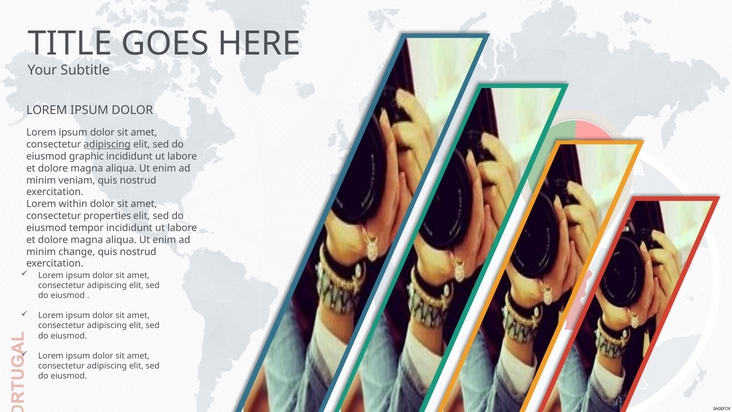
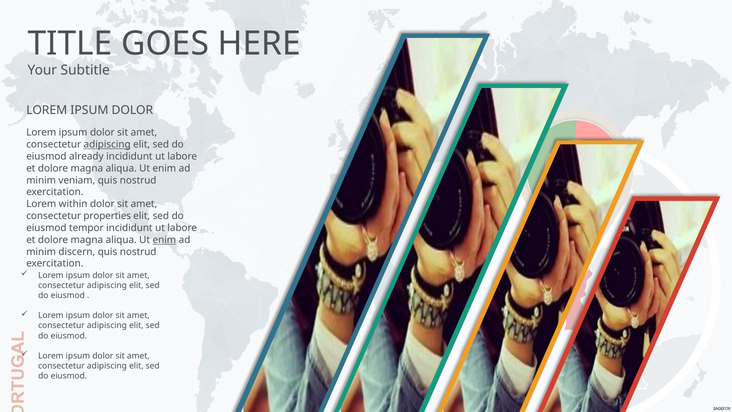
graphic: graphic -> already
enim at (164, 240) underline: none -> present
change: change -> discern
